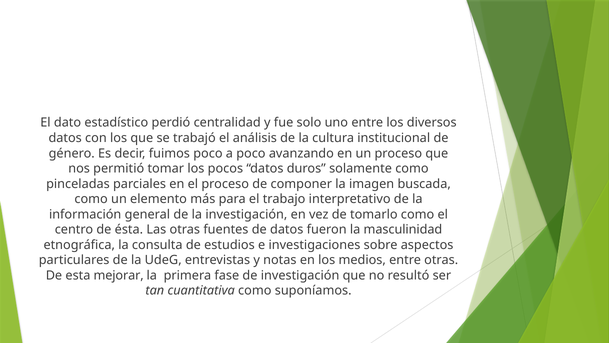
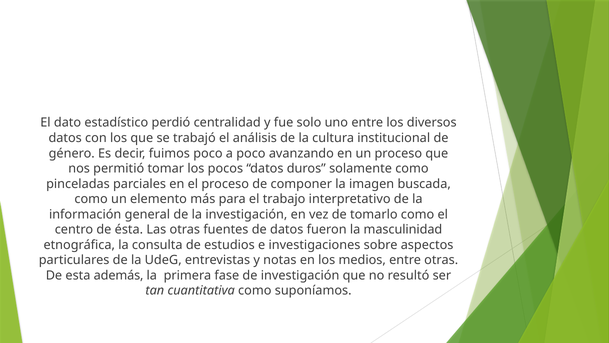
mejorar: mejorar -> además
